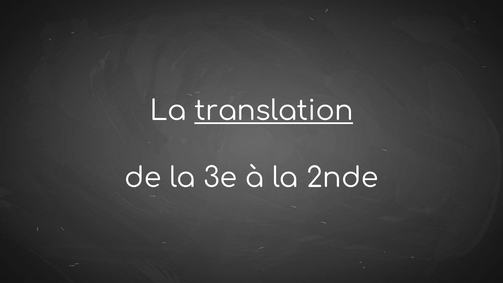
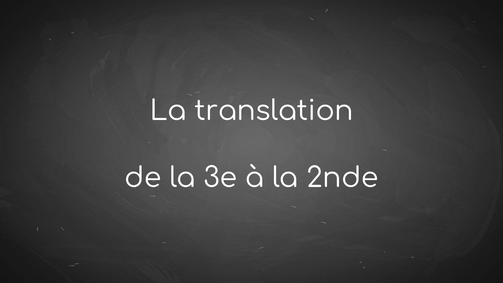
translation underline: present -> none
